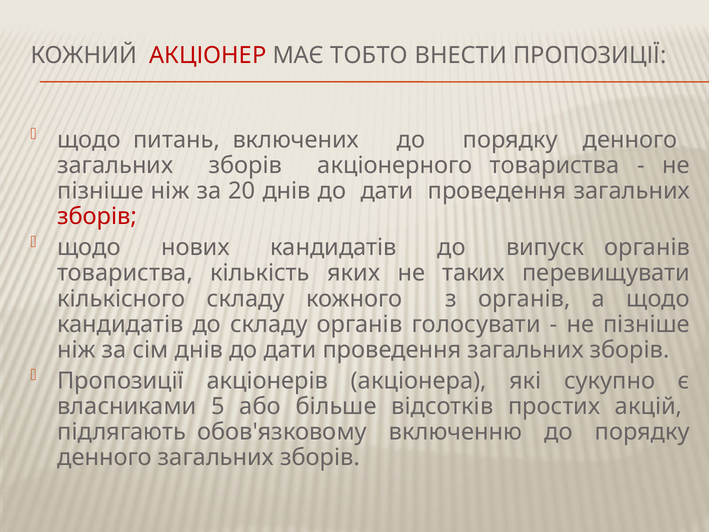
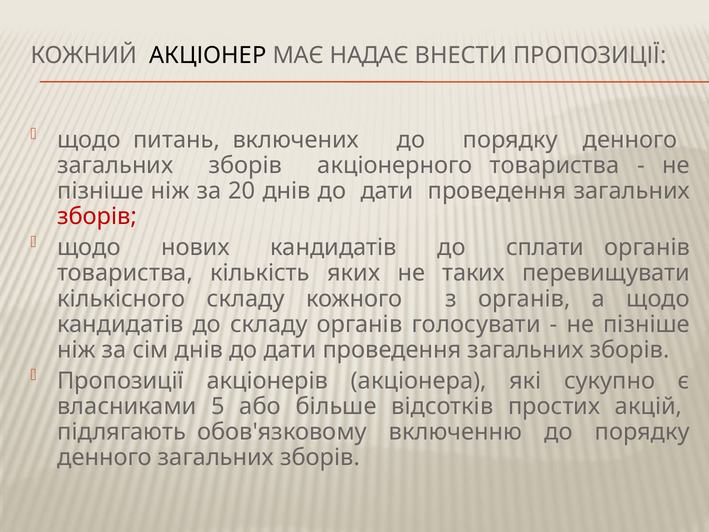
АКЦІОНЕР colour: red -> black
ТОБТО: ТОБТО -> НАДАЄ
випуск: випуск -> сплати
